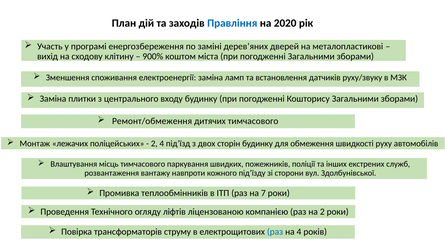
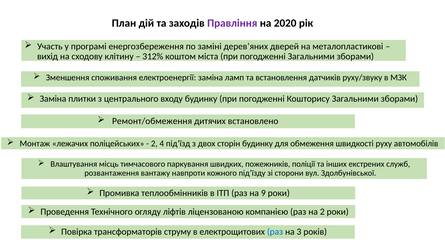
Правління colour: blue -> purple
900%: 900% -> 312%
дитячих тимчасового: тимчасового -> встановлено
7: 7 -> 9
на 4: 4 -> 3
